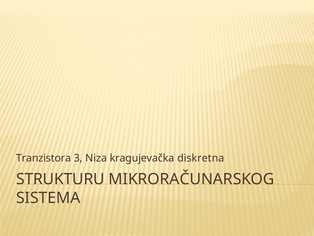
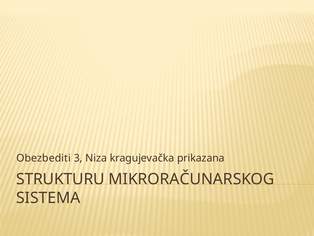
Tranzistora: Tranzistora -> Obezbediti
diskretna: diskretna -> prikazana
